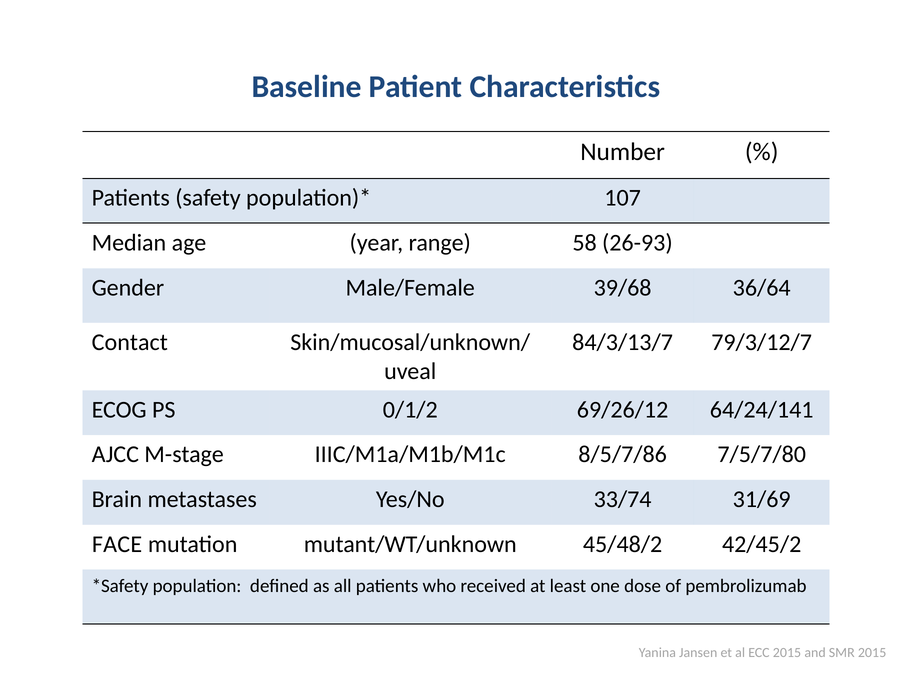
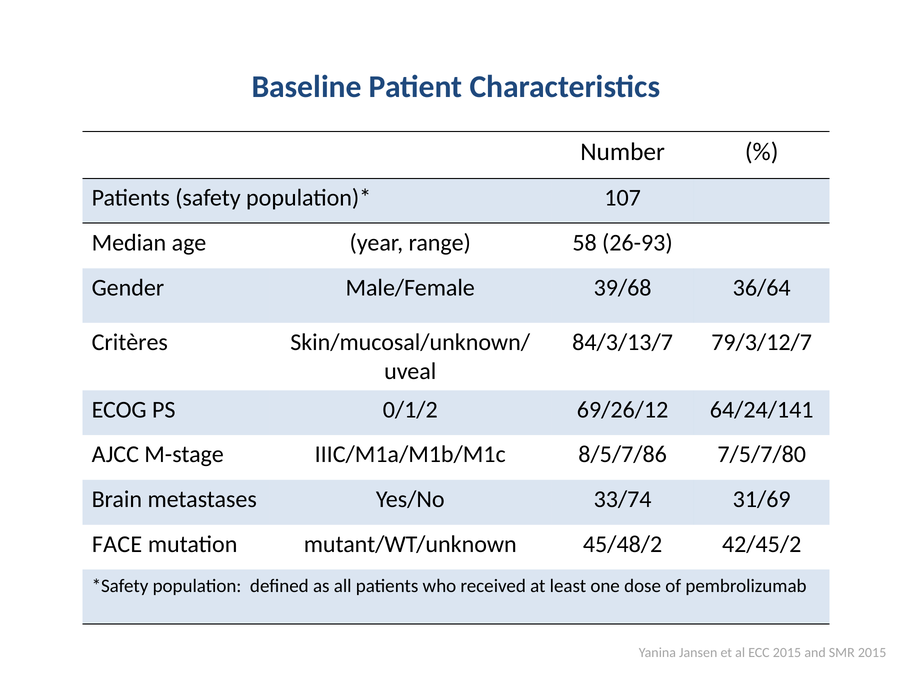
Contact: Contact -> Critères
